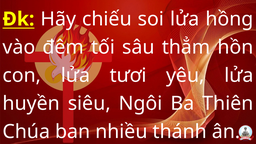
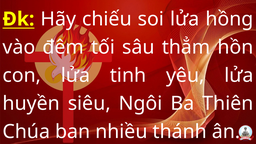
tươi: tươi -> tinh
